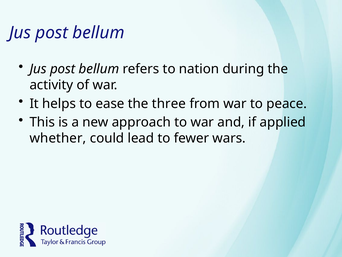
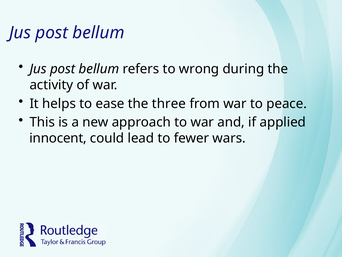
nation: nation -> wrong
whether: whether -> innocent
